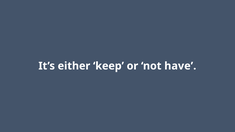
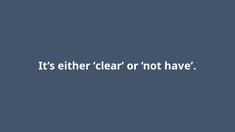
keep: keep -> clear
